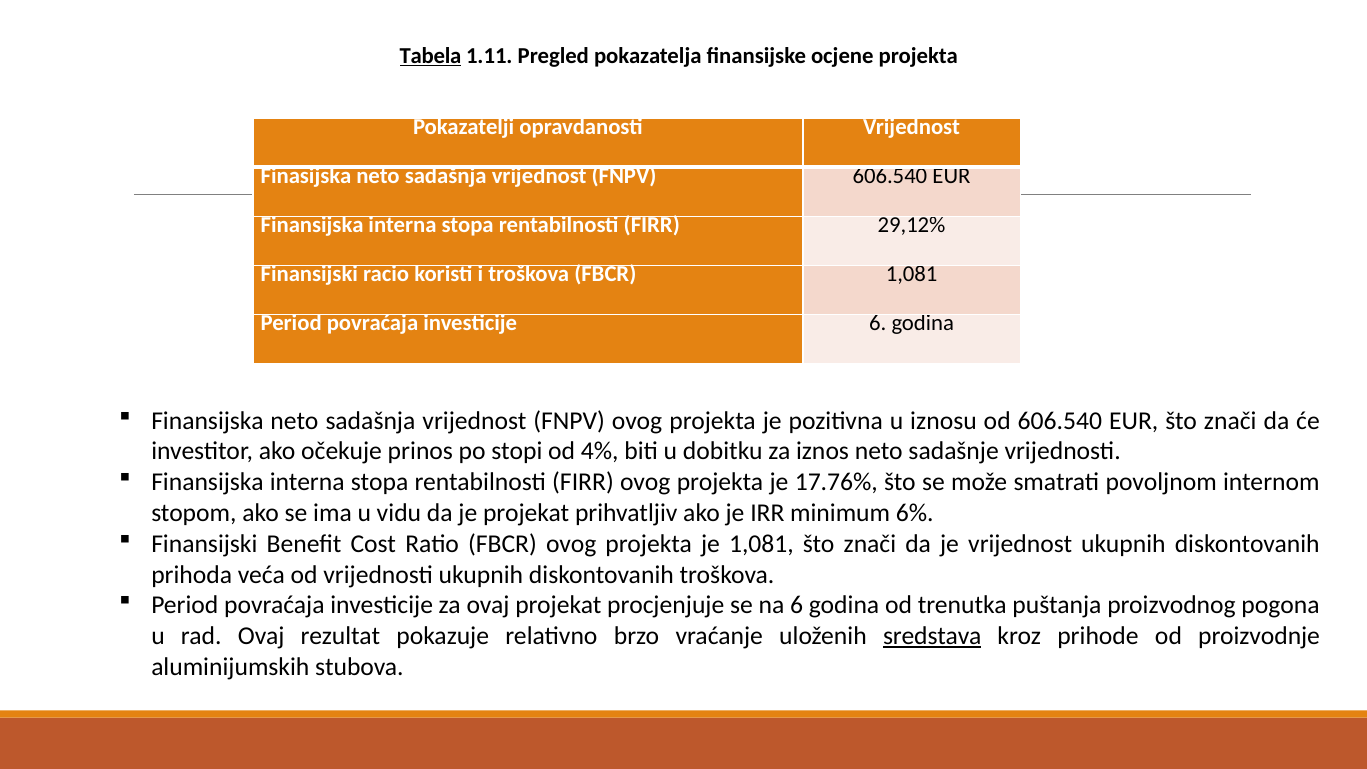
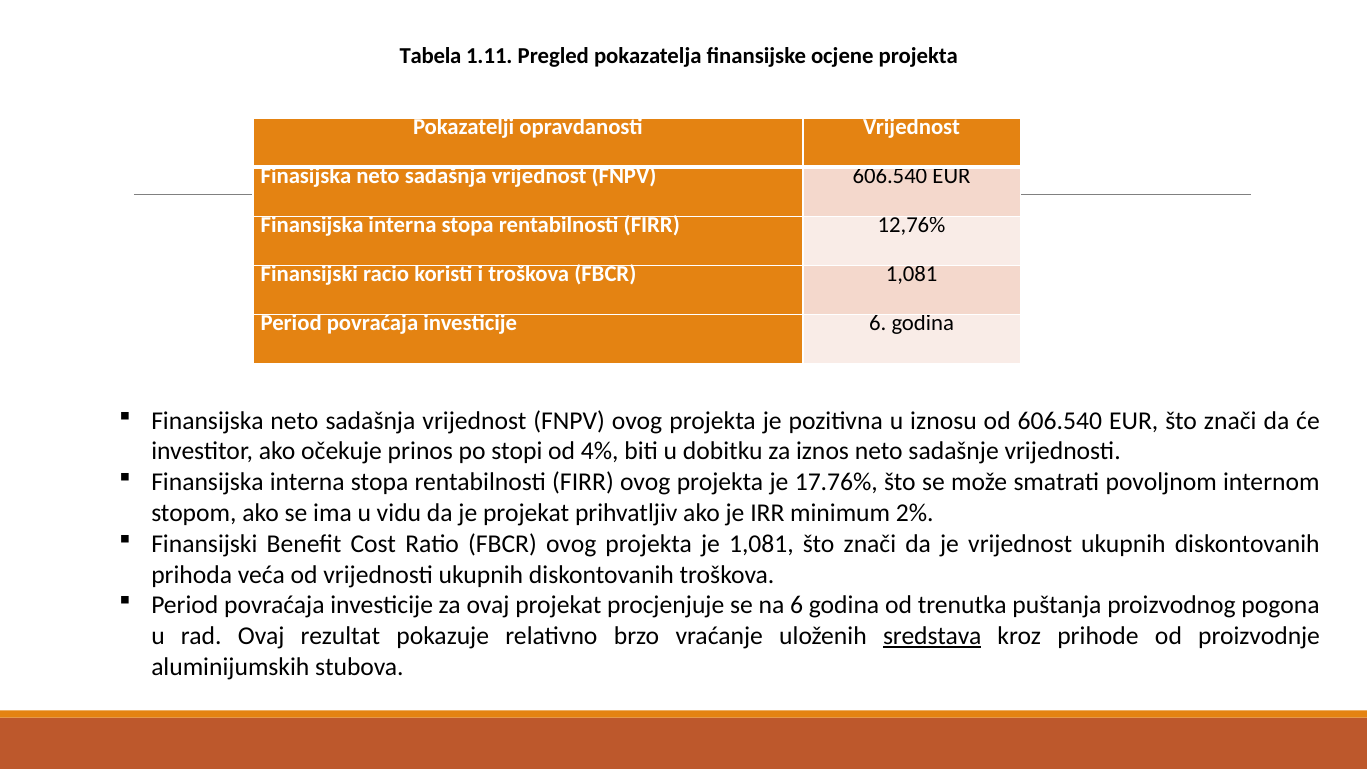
Tabela underline: present -> none
29,12%: 29,12% -> 12,76%
6%: 6% -> 2%
